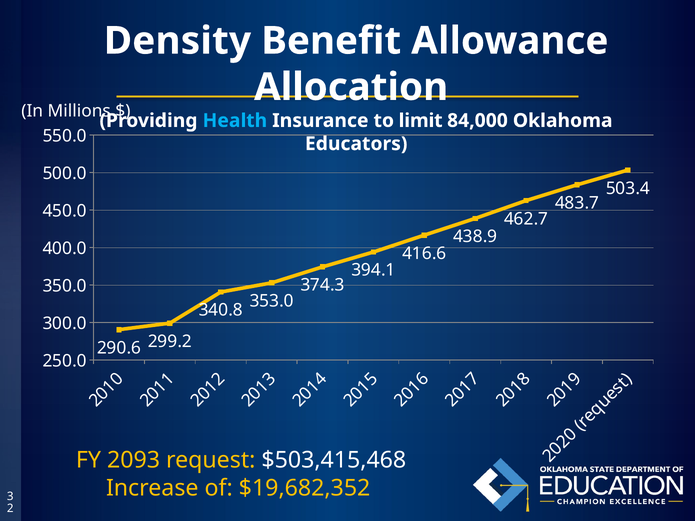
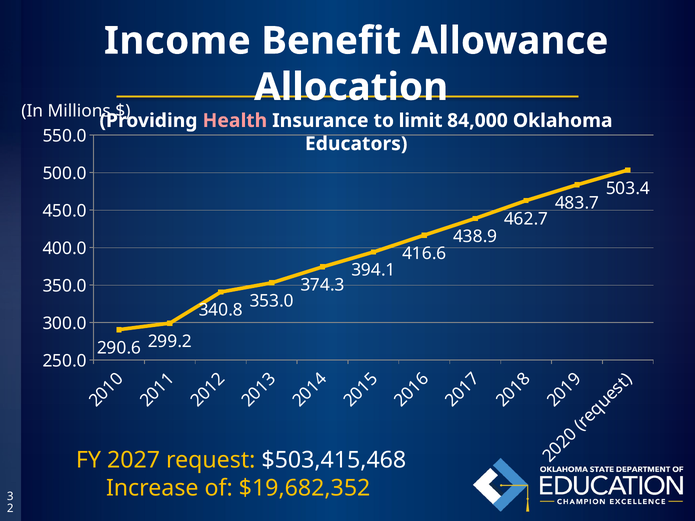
Density: Density -> Income
Health colour: light blue -> pink
2093: 2093 -> 2027
